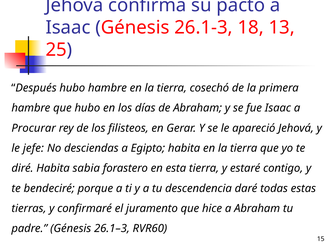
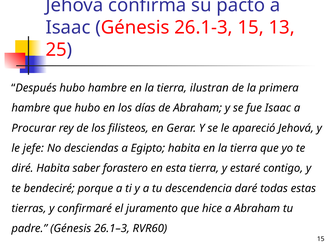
26.1-3 18: 18 -> 15
cosechó: cosechó -> ilustran
sabia: sabia -> saber
